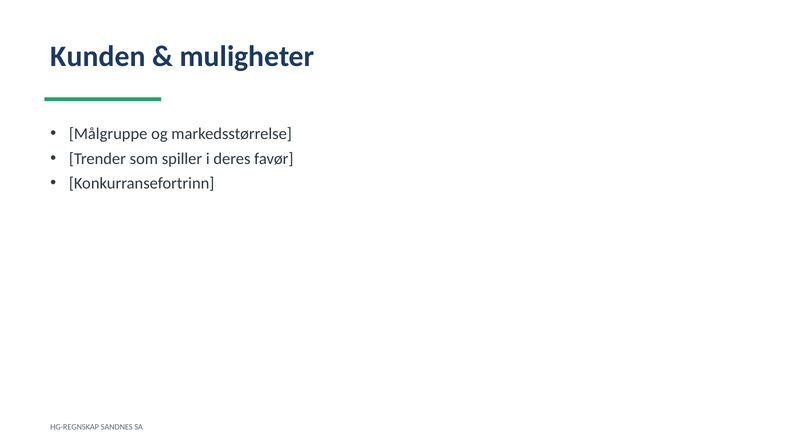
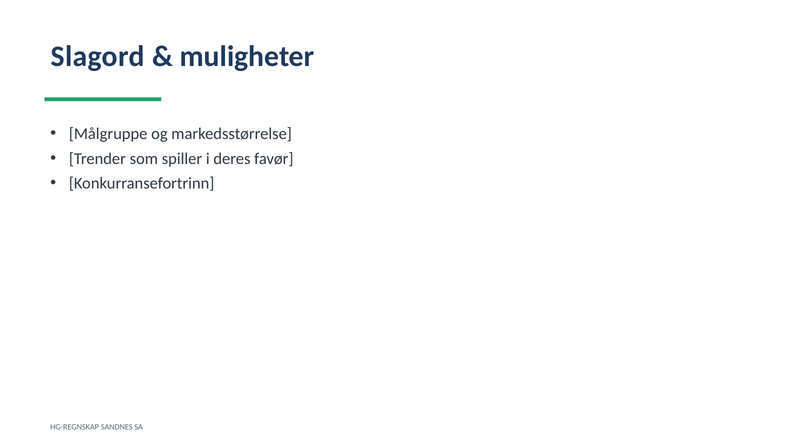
Kunden: Kunden -> Slagord
